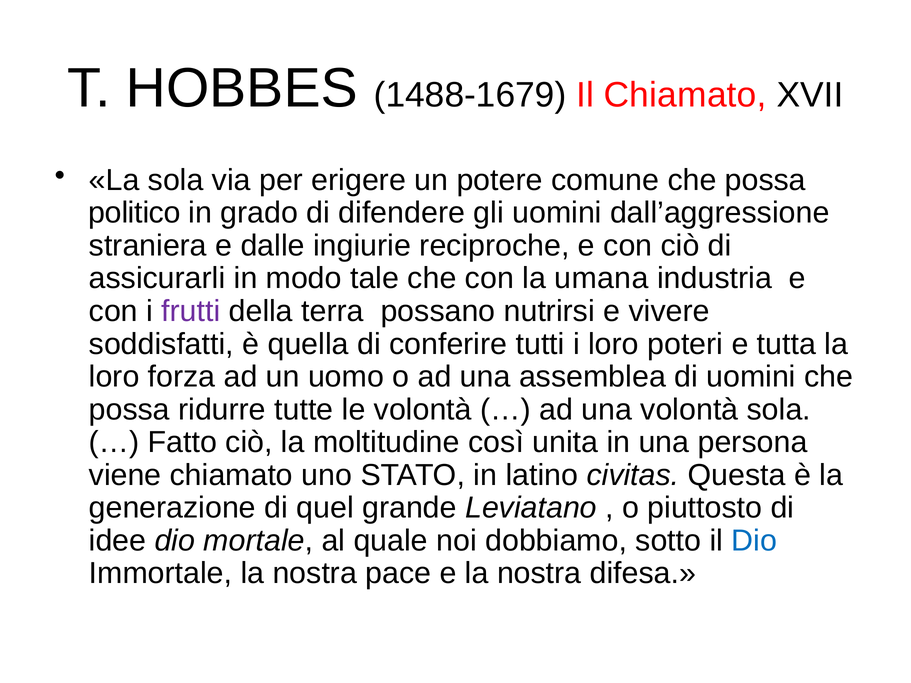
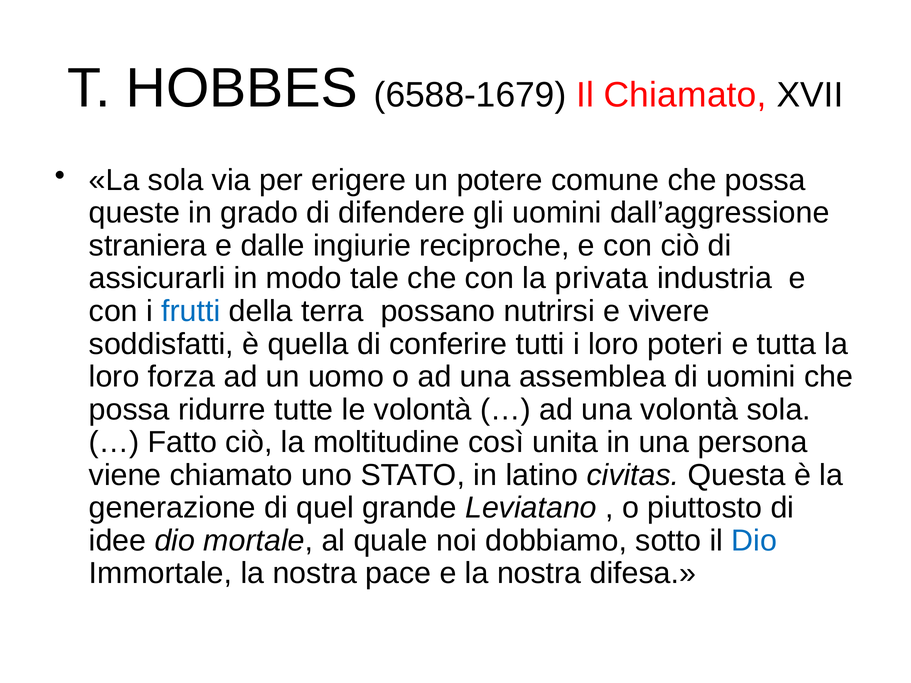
1488-1679: 1488-1679 -> 6588-1679
politico: politico -> queste
umana: umana -> privata
frutti colour: purple -> blue
